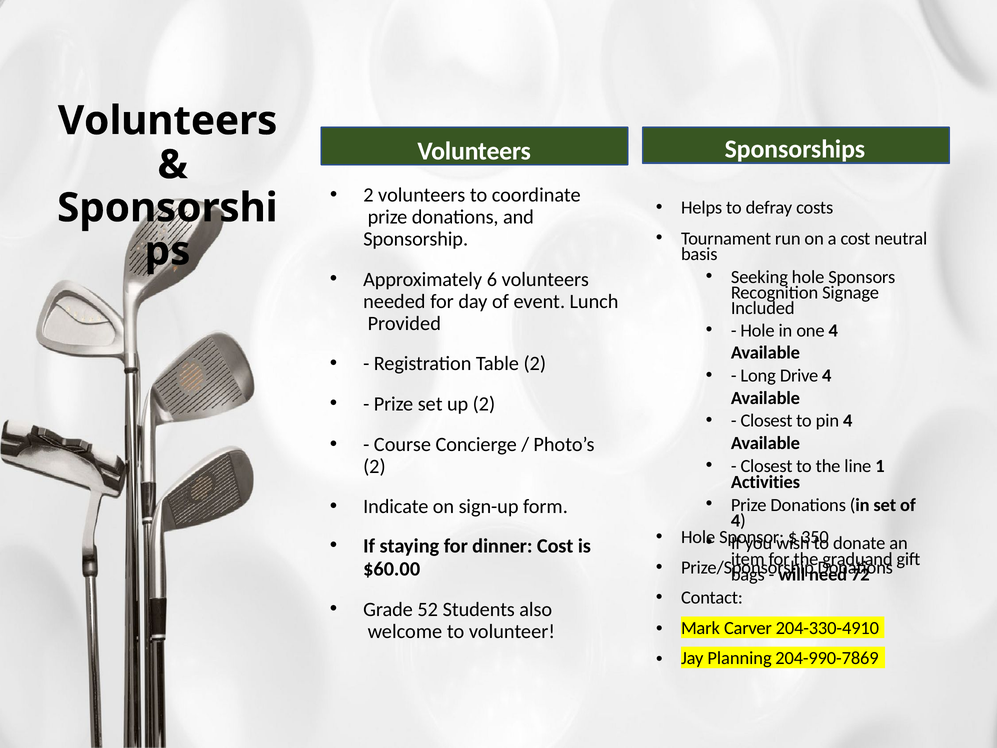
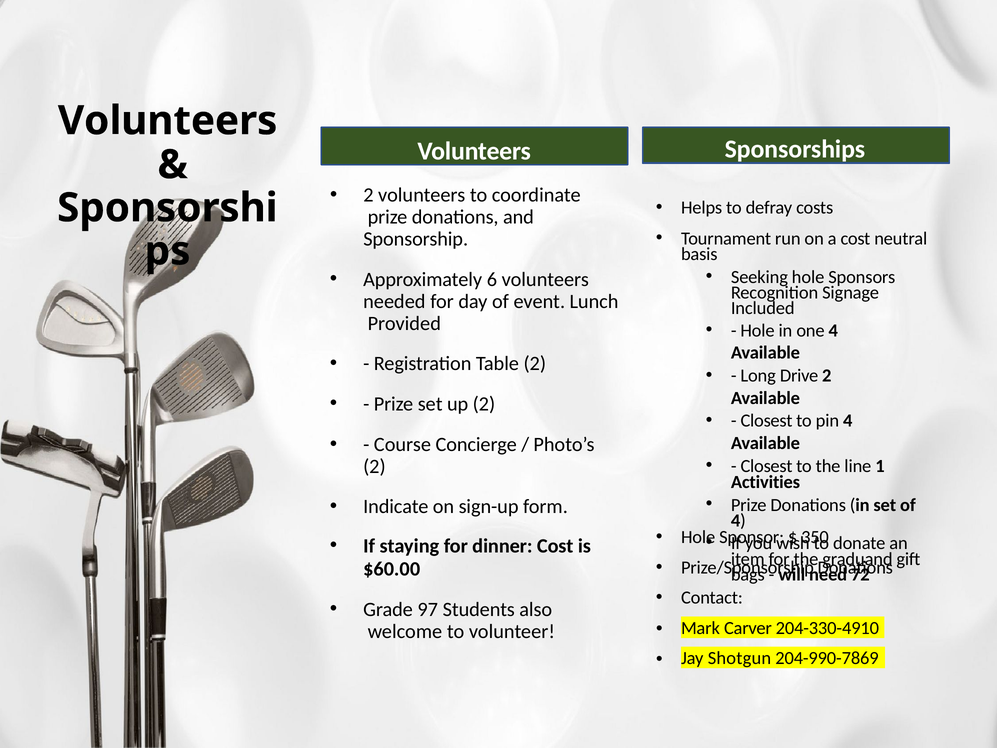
Drive 4: 4 -> 2
52: 52 -> 97
Planning: Planning -> Shotgun
